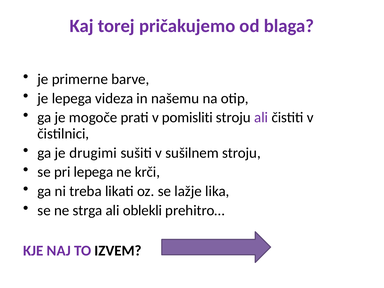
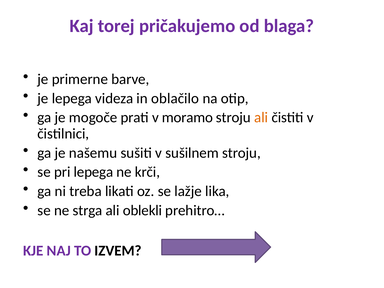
našemu: našemu -> oblačilo
pomisliti: pomisliti -> moramo
ali at (261, 118) colour: purple -> orange
drugimi: drugimi -> našemu
